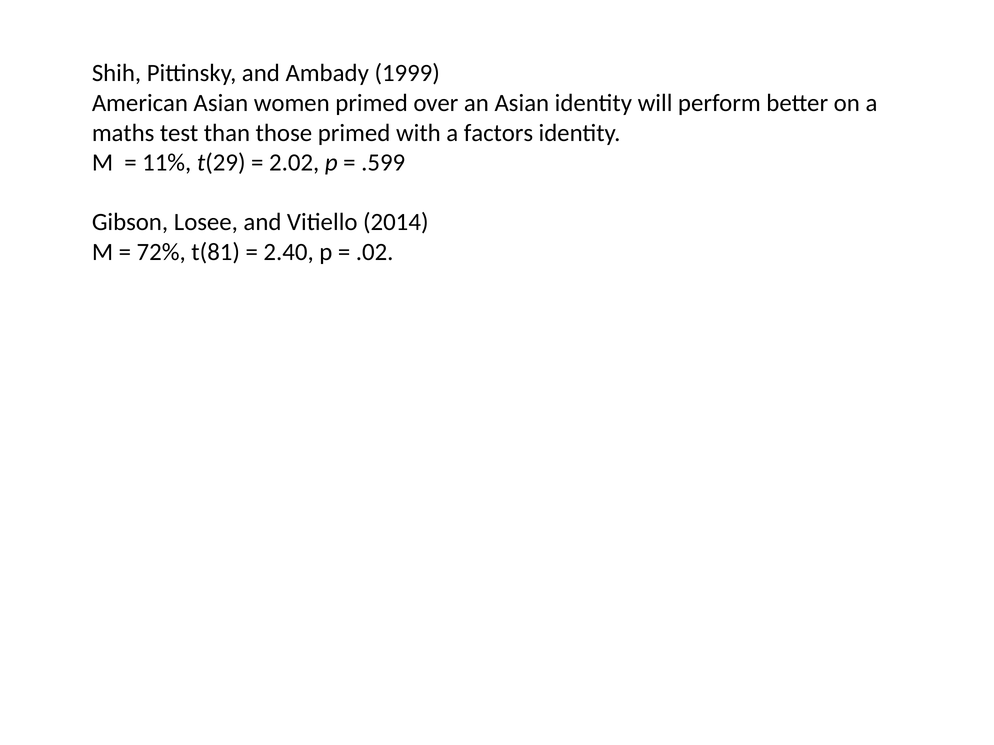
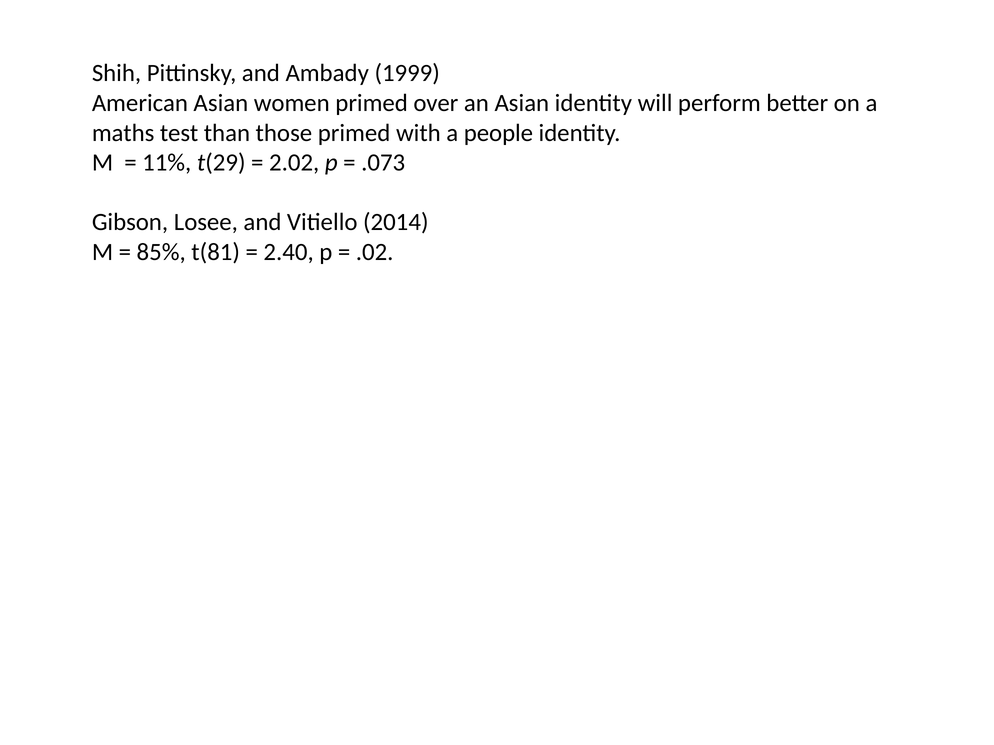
factors: factors -> people
.599: .599 -> .073
72%: 72% -> 85%
